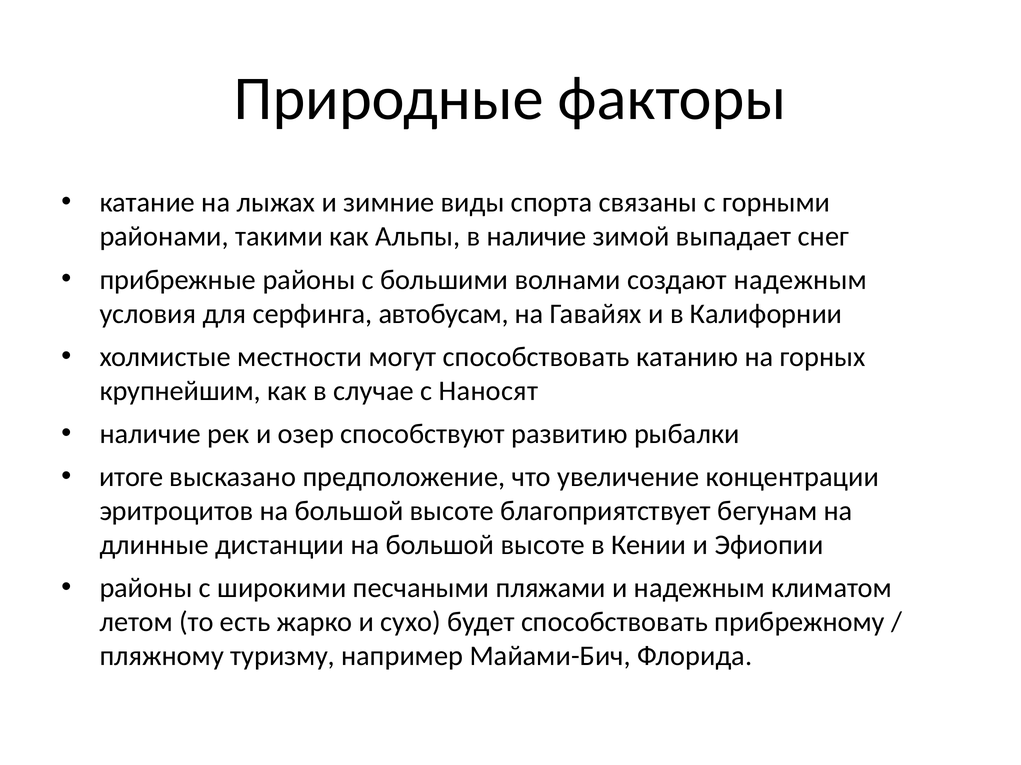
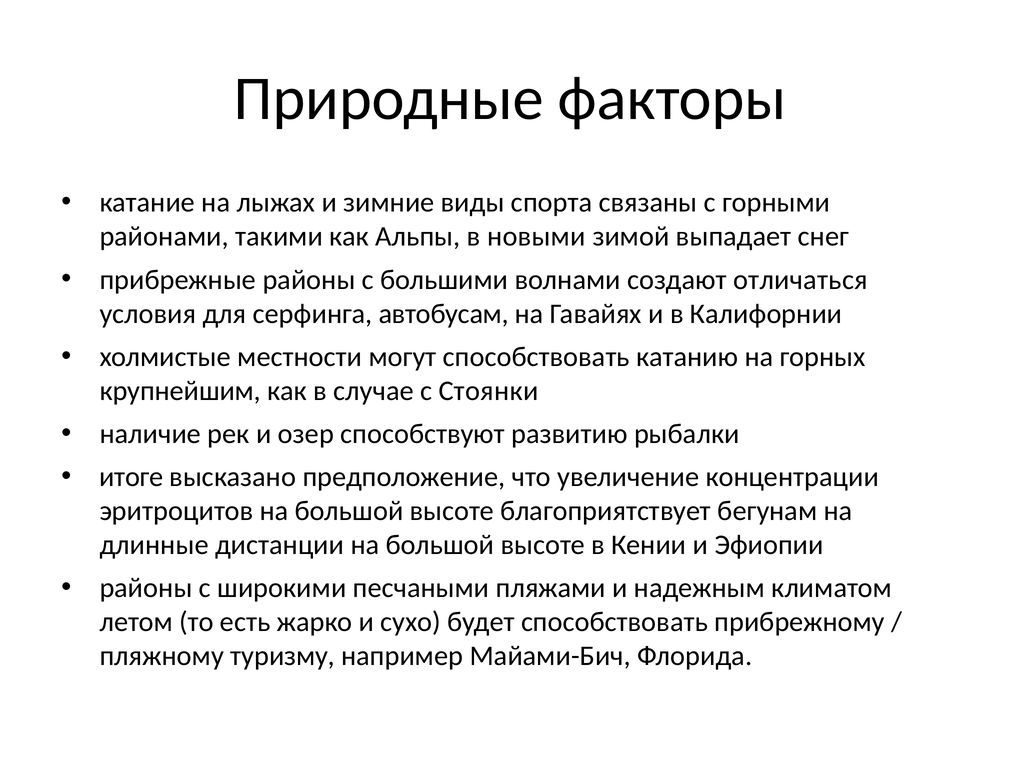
в наличие: наличие -> новыми
создают надежным: надежным -> отличаться
Наносят: Наносят -> Стоянки
